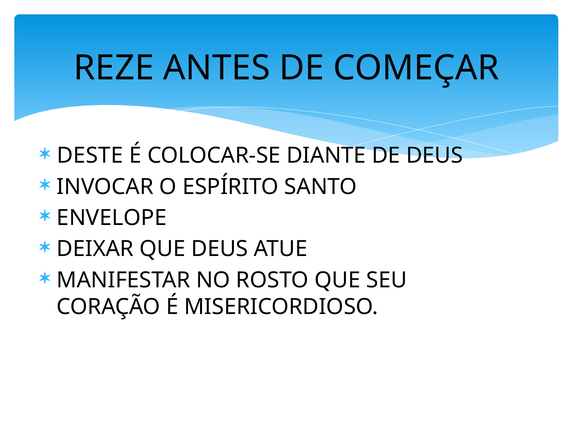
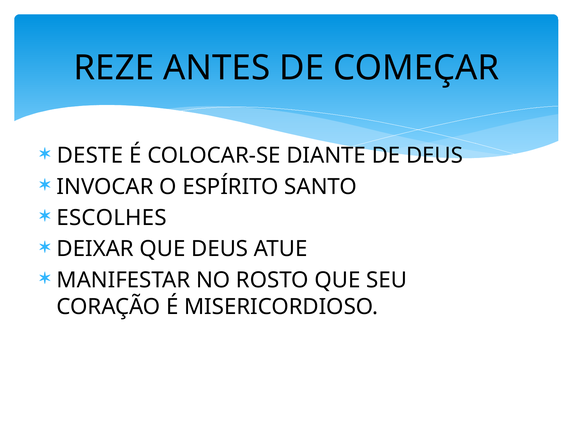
ENVELOPE: ENVELOPE -> ESCOLHES
